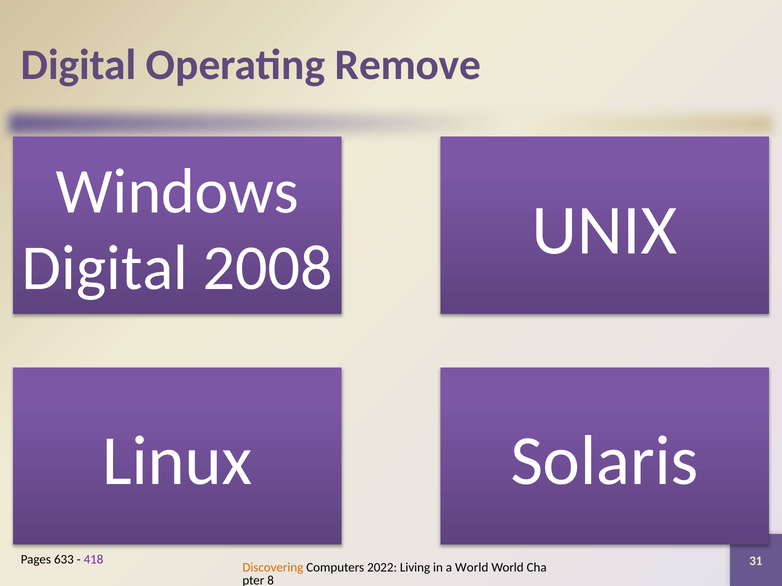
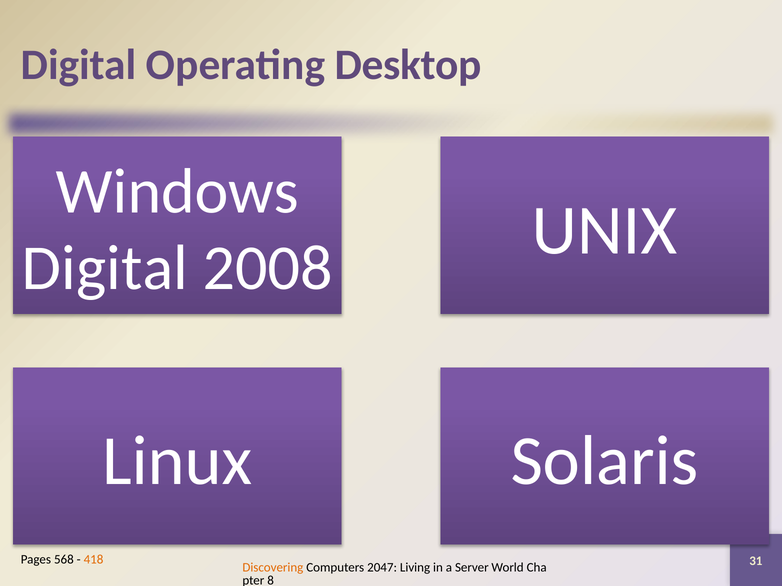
Remove: Remove -> Desktop
633: 633 -> 568
418 colour: purple -> orange
2022: 2022 -> 2047
a World: World -> Server
